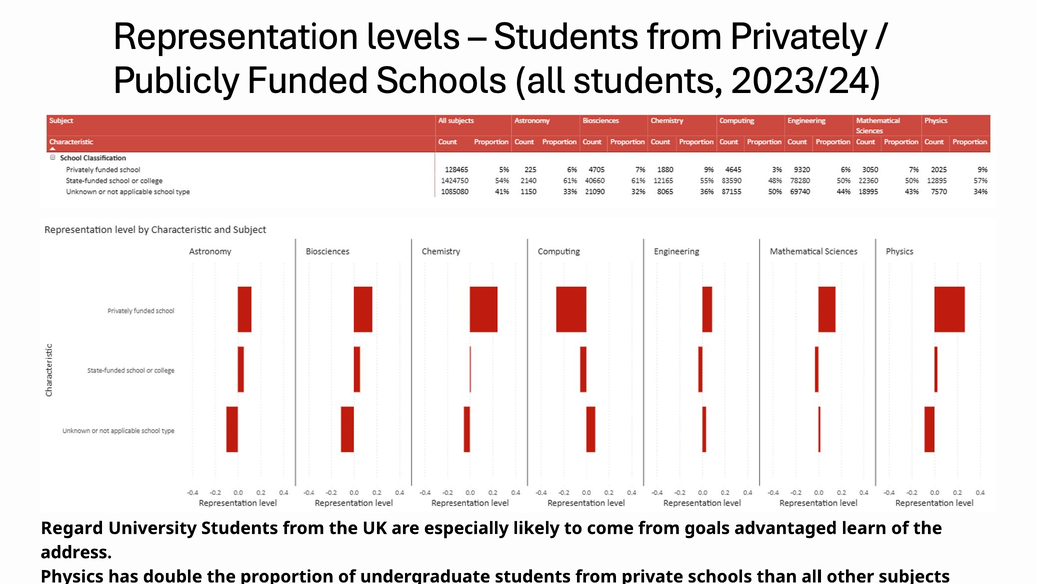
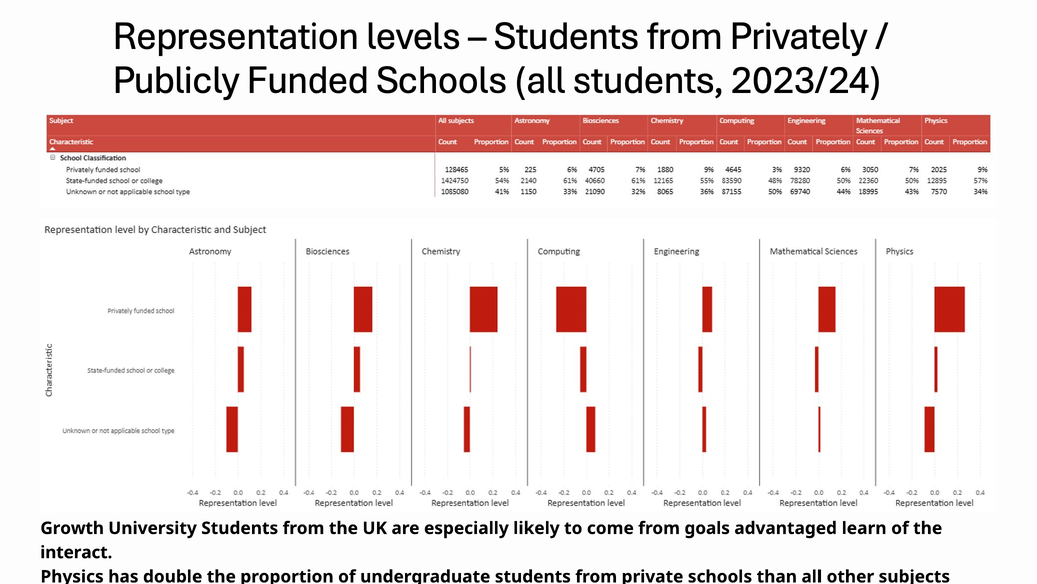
Regard: Regard -> Growth
address: address -> interact
